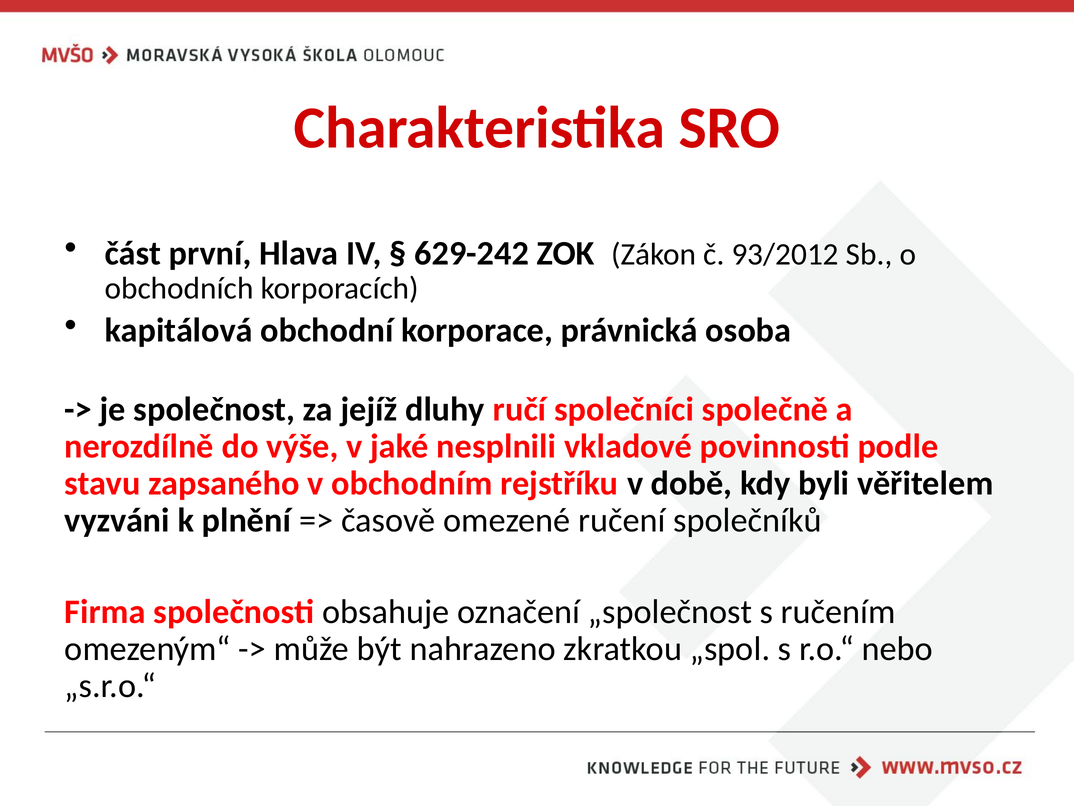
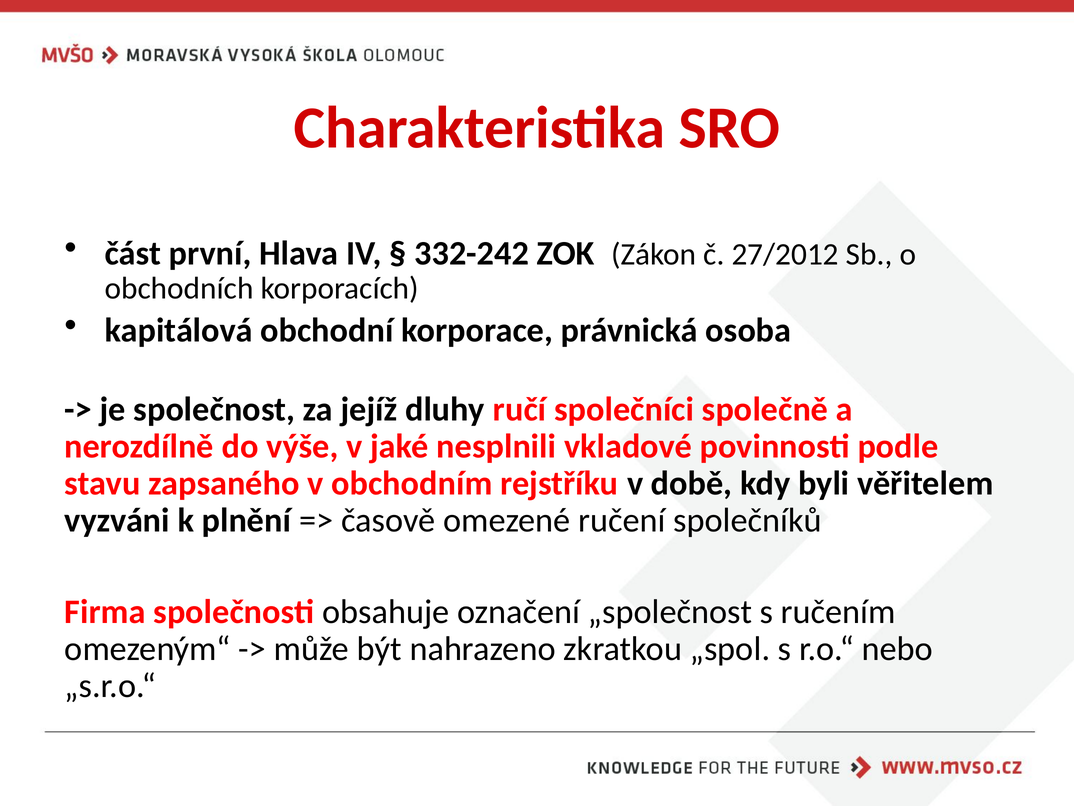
629-242: 629-242 -> 332-242
93/2012: 93/2012 -> 27/2012
